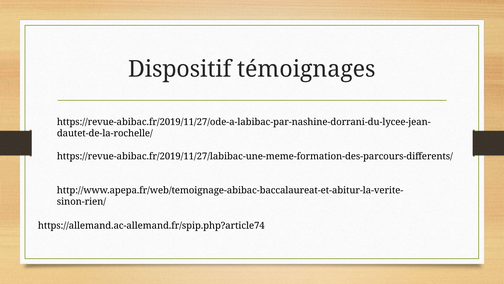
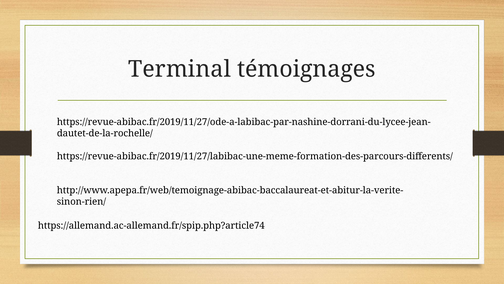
Dispositif: Dispositif -> Terminal
